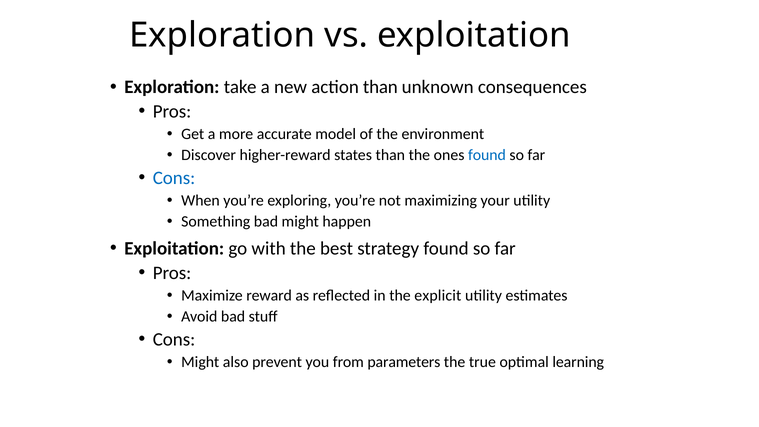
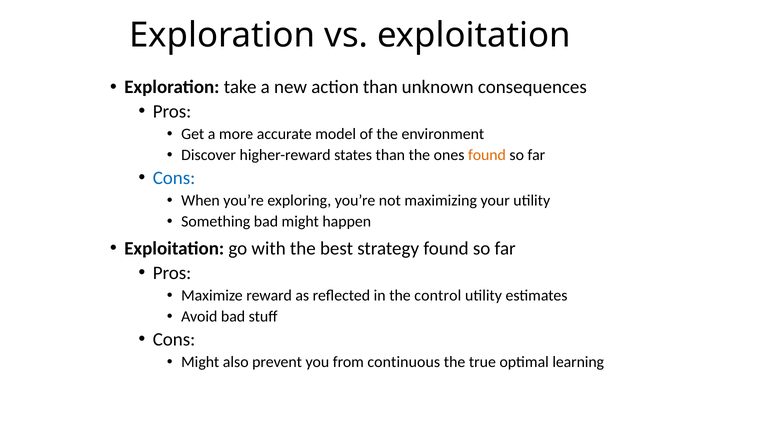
found at (487, 155) colour: blue -> orange
explicit: explicit -> control
parameters: parameters -> continuous
